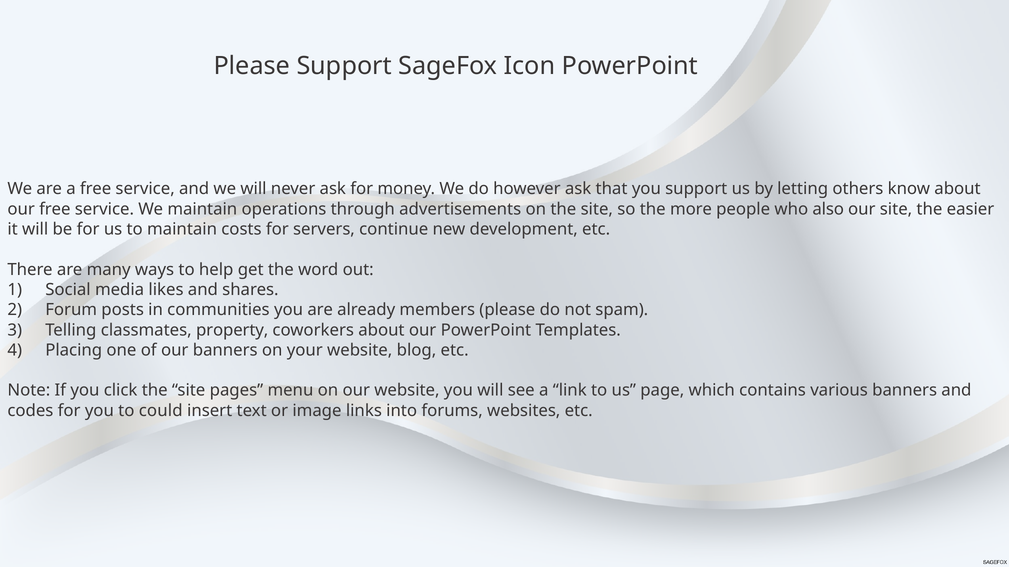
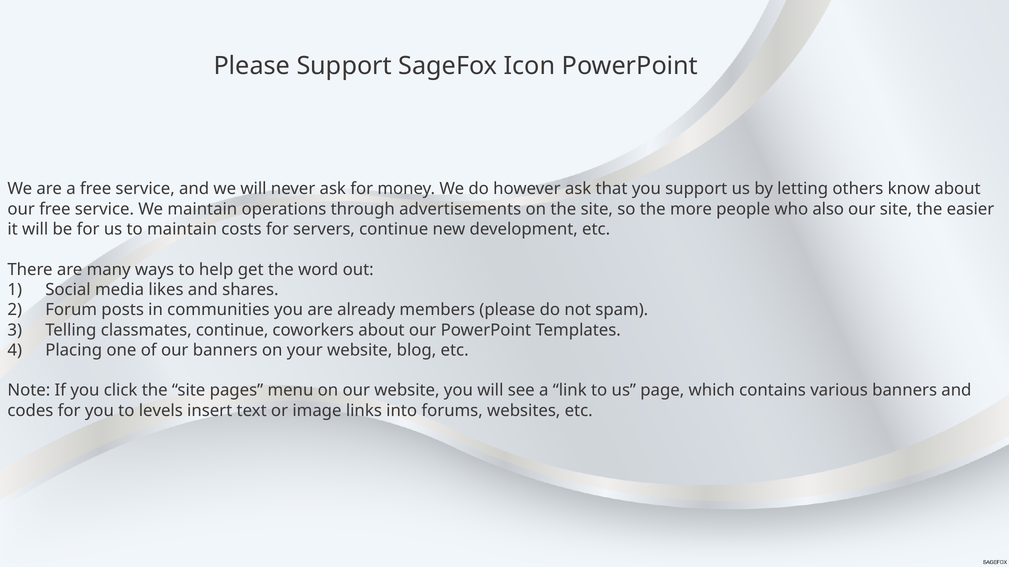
classmates property: property -> continue
could: could -> levels
